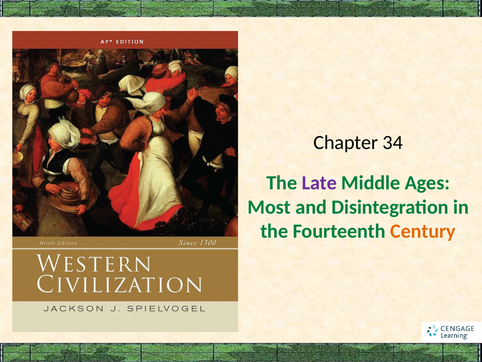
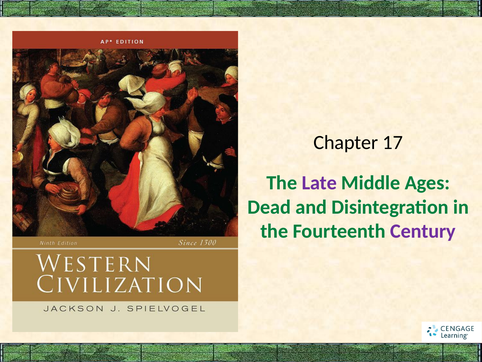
34: 34 -> 17
Most: Most -> Dead
Century colour: orange -> purple
